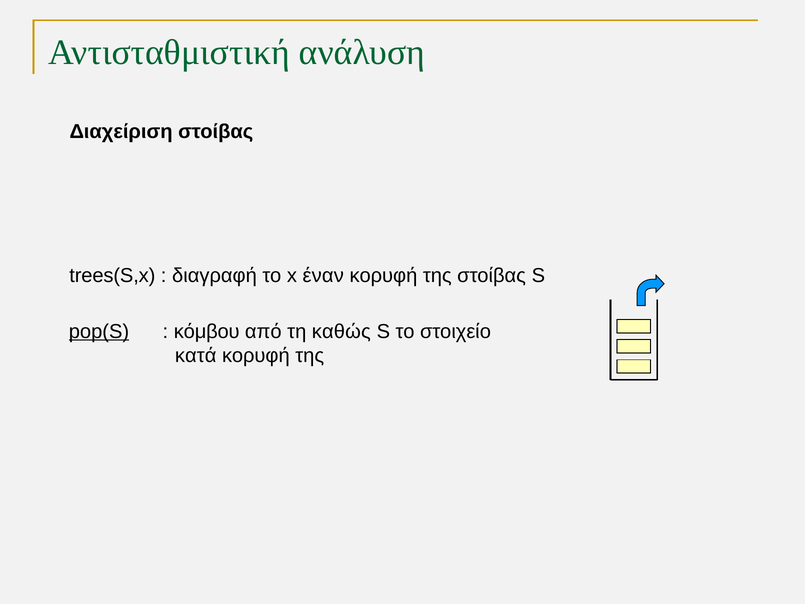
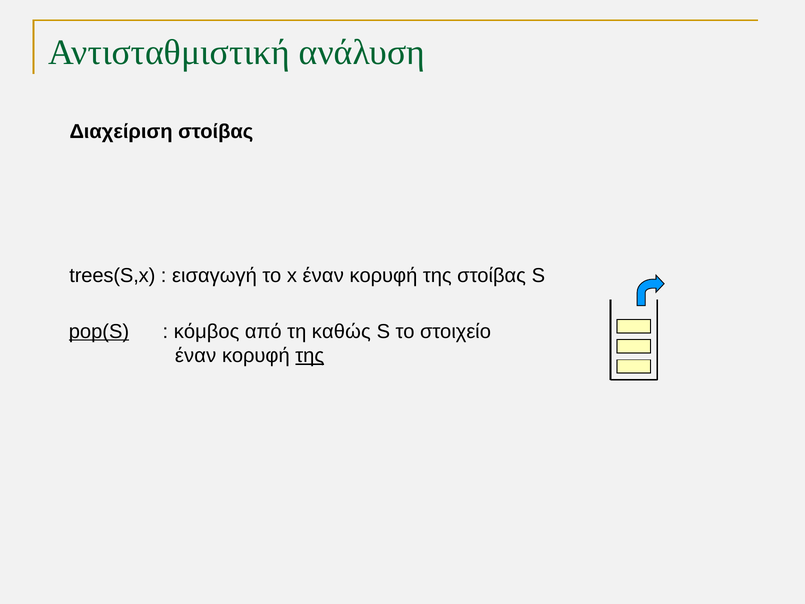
διαγραφή: διαγραφή -> εισαγωγή
κόμβου: κόμβου -> κόμβος
κατά at (196, 355): κατά -> έναν
της at (310, 355) underline: none -> present
